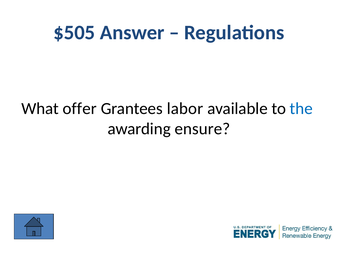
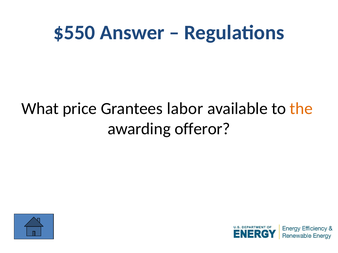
$505: $505 -> $550
offer: offer -> price
the colour: blue -> orange
ensure: ensure -> offeror
